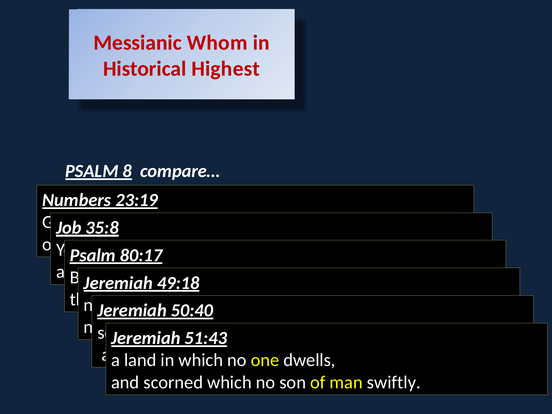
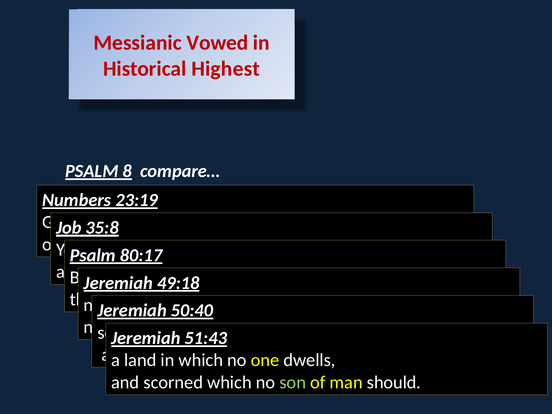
Messianic Whom: Whom -> Vowed
son at (293, 382) colour: white -> light green
man swiftly: swiftly -> should
